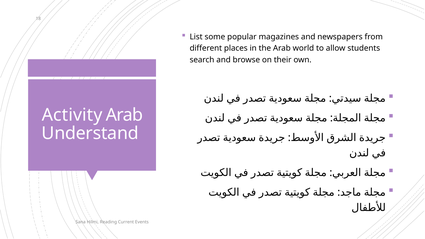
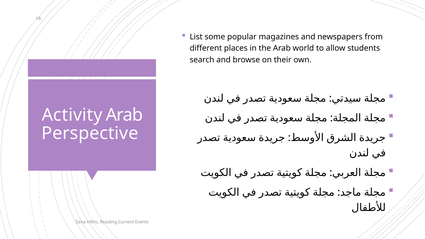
Understand: Understand -> Perspective
